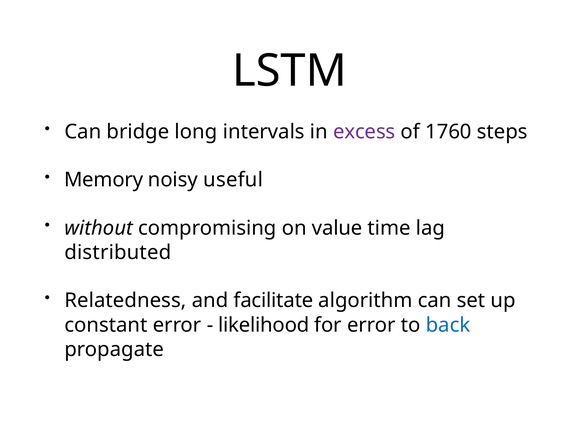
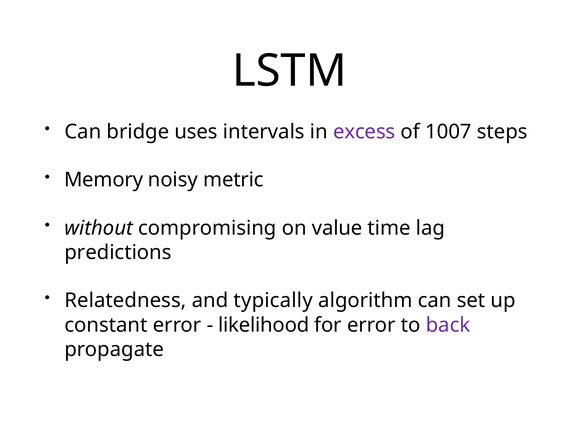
long: long -> uses
1760: 1760 -> 1007
useful: useful -> metric
distributed: distributed -> predictions
facilitate: facilitate -> typically
back colour: blue -> purple
